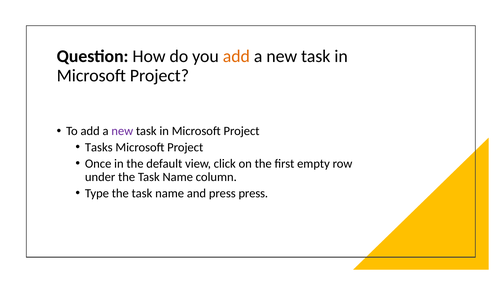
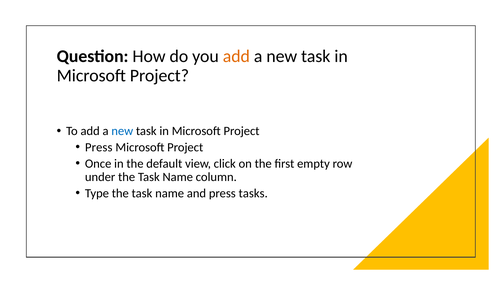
new at (122, 131) colour: purple -> blue
Tasks at (99, 147): Tasks -> Press
press press: press -> tasks
